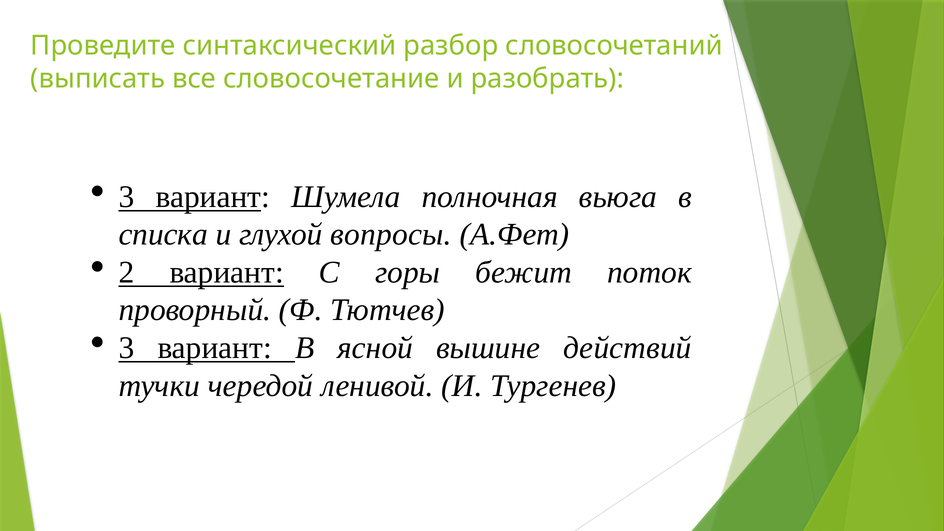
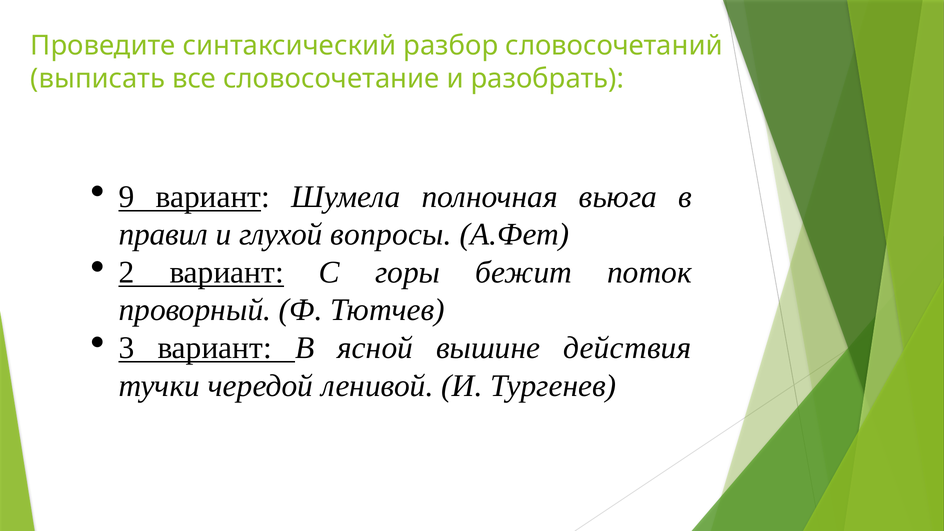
3 at (126, 197): 3 -> 9
списка: списка -> правил
действий: действий -> действия
